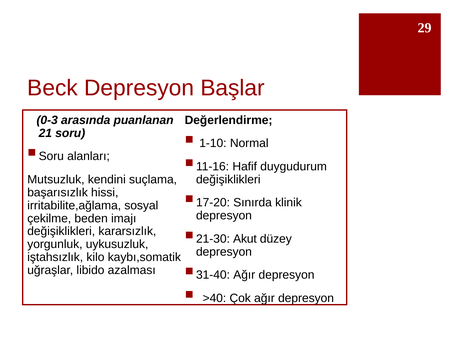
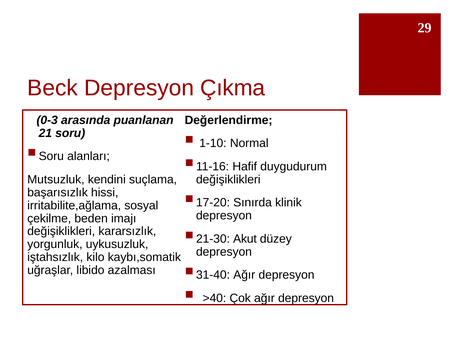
Başlar: Başlar -> Çıkma
